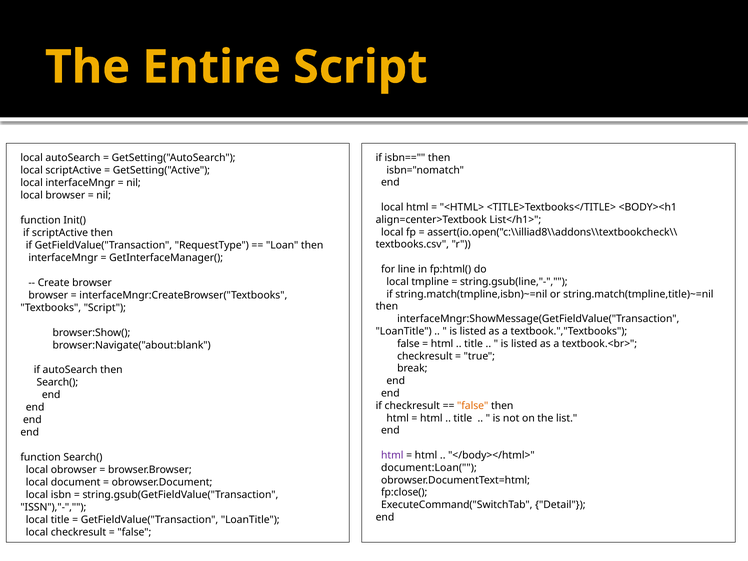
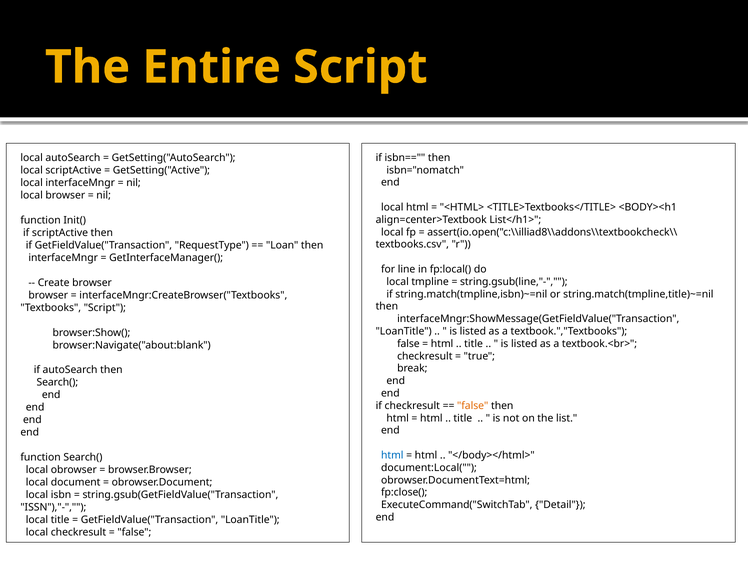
fp:html(: fp:html( -> fp:local(
html at (392, 455) colour: purple -> blue
document:Loan(: document:Loan( -> document:Local(
